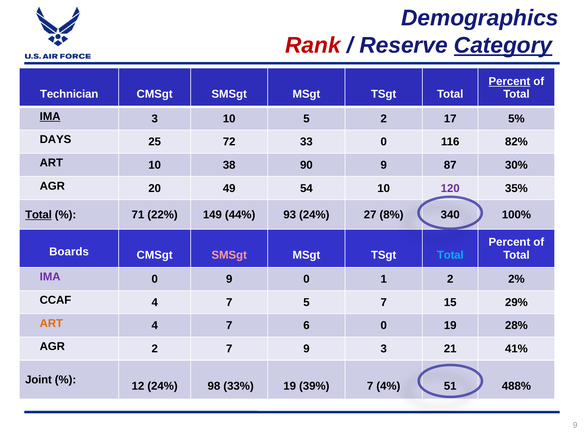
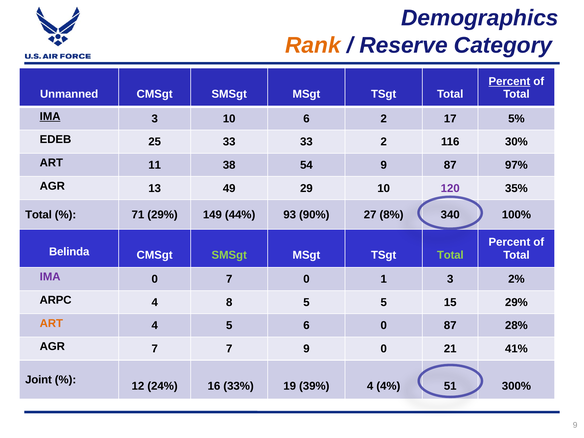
Rank colour: red -> orange
Category underline: present -> none
Technician: Technician -> Unmanned
10 5: 5 -> 6
DAYS: DAYS -> EDEB
25 72: 72 -> 33
33 0: 0 -> 2
82%: 82% -> 30%
ART 10: 10 -> 11
90: 90 -> 54
30%: 30% -> 97%
20: 20 -> 13
54: 54 -> 29
Total at (39, 215) underline: present -> none
71 22%: 22% -> 29%
93 24%: 24% -> 90%
Boards: Boards -> Belinda
SMSgt at (229, 255) colour: pink -> light green
Total at (450, 255) colour: light blue -> light green
0 9: 9 -> 7
1 2: 2 -> 3
CCAF: CCAF -> ARPC
7 at (229, 302): 7 -> 8
5 7: 7 -> 5
7 at (229, 326): 7 -> 5
0 19: 19 -> 87
AGR 2: 2 -> 7
9 3: 3 -> 0
98: 98 -> 16
39% 7: 7 -> 4
488%: 488% -> 300%
